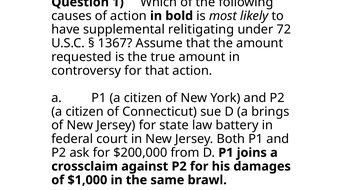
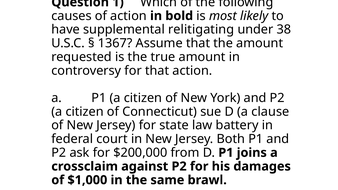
72: 72 -> 38
brings: brings -> clause
